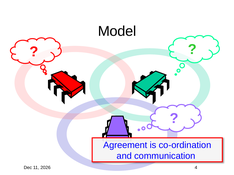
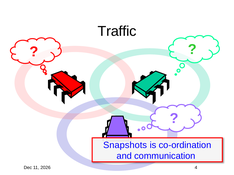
Model: Model -> Traffic
Agreement: Agreement -> Snapshots
